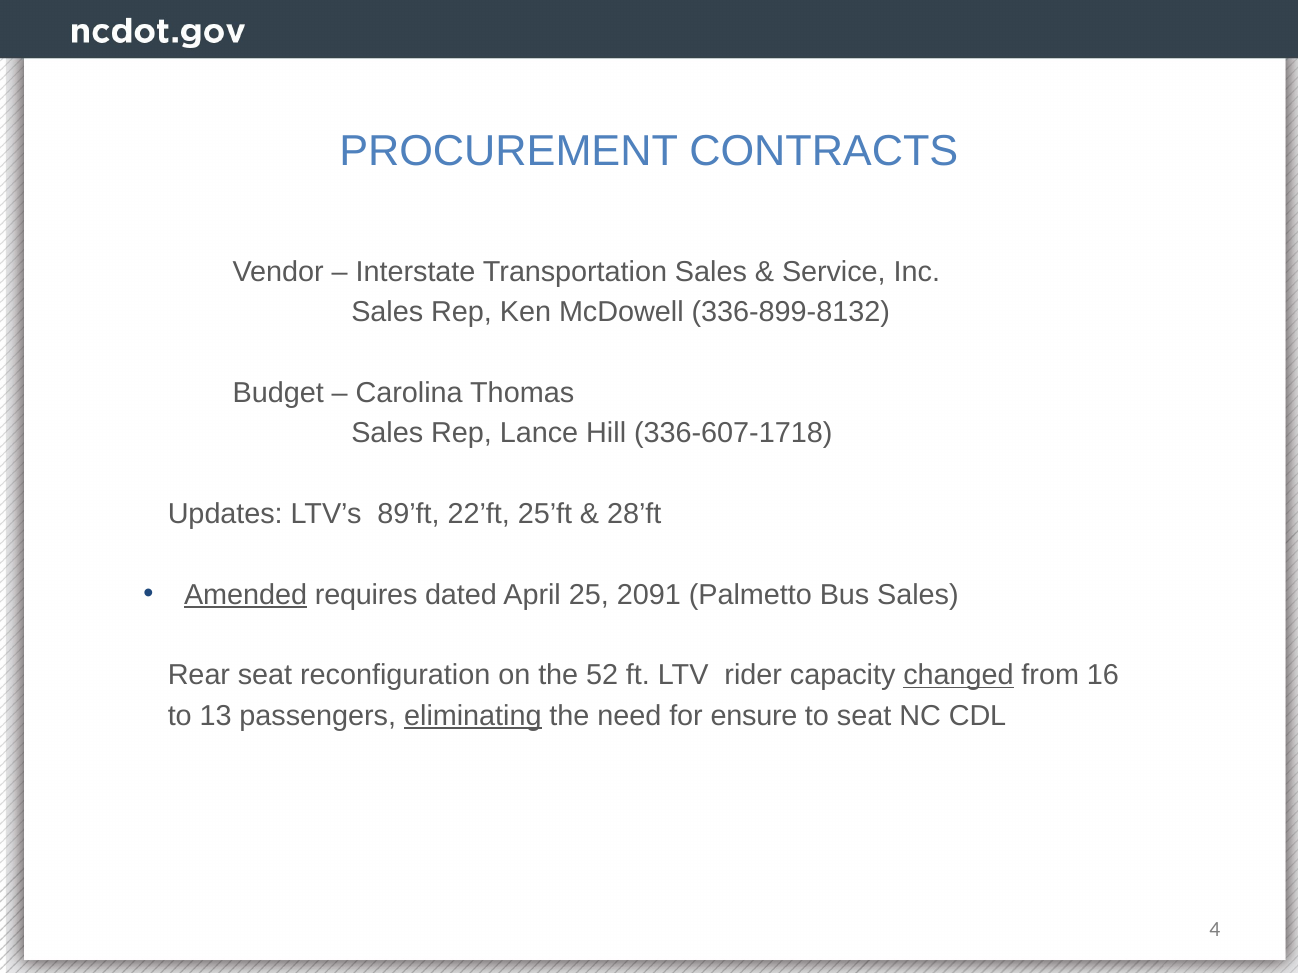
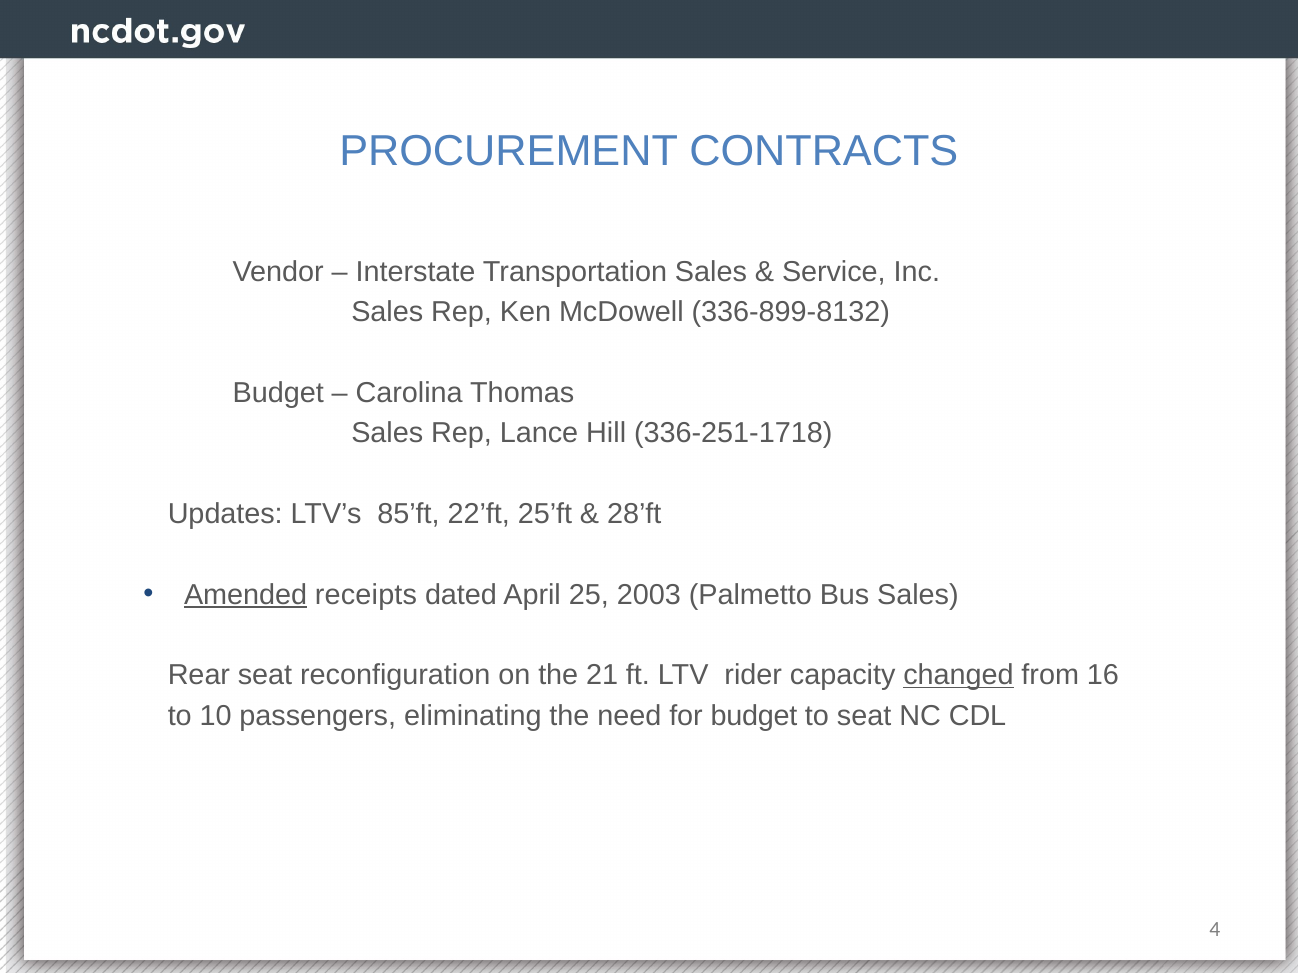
336-607-1718: 336-607-1718 -> 336-251-1718
89’ft: 89’ft -> 85’ft
requires: requires -> receipts
2091: 2091 -> 2003
52: 52 -> 21
13: 13 -> 10
eliminating underline: present -> none
for ensure: ensure -> budget
